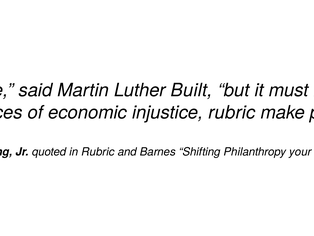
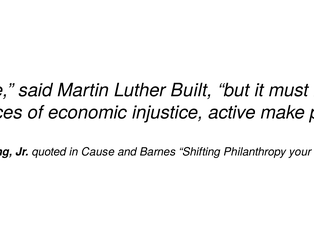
injustice rubric: rubric -> active
in Rubric: Rubric -> Cause
